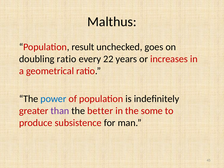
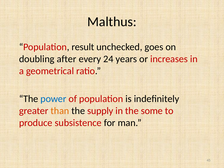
doubling ratio: ratio -> after
22: 22 -> 24
than colour: purple -> orange
better: better -> supply
